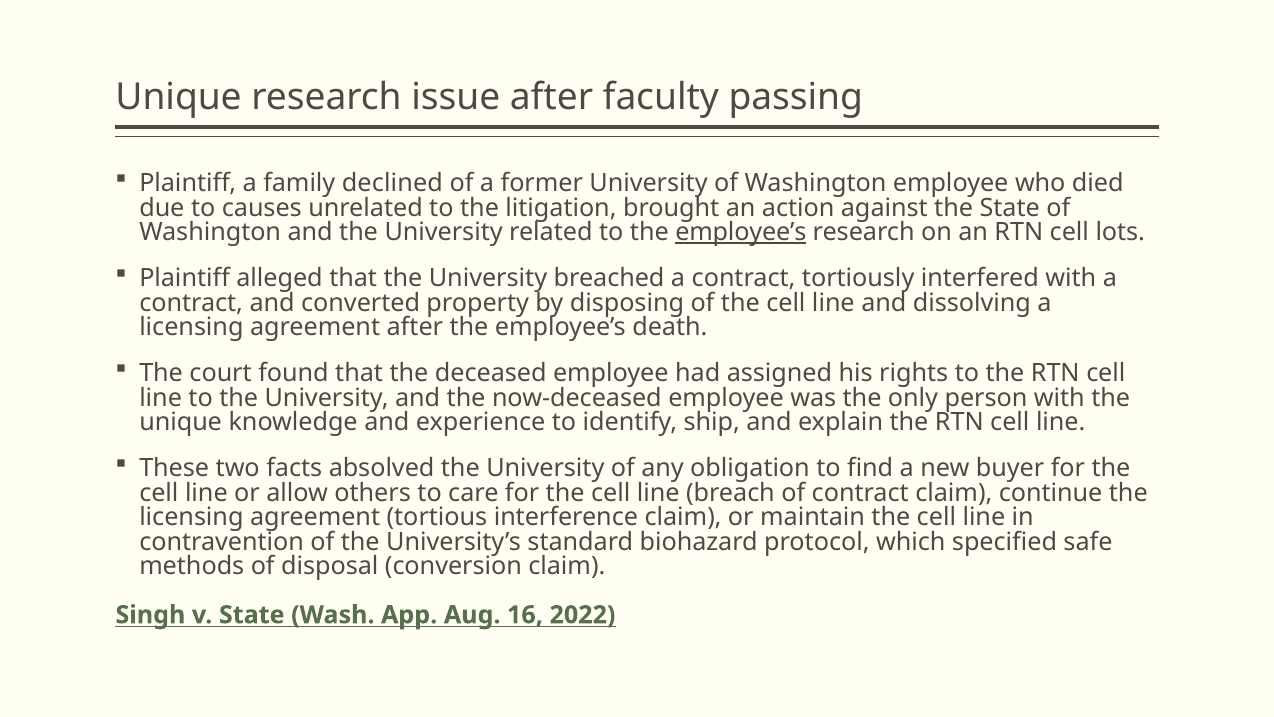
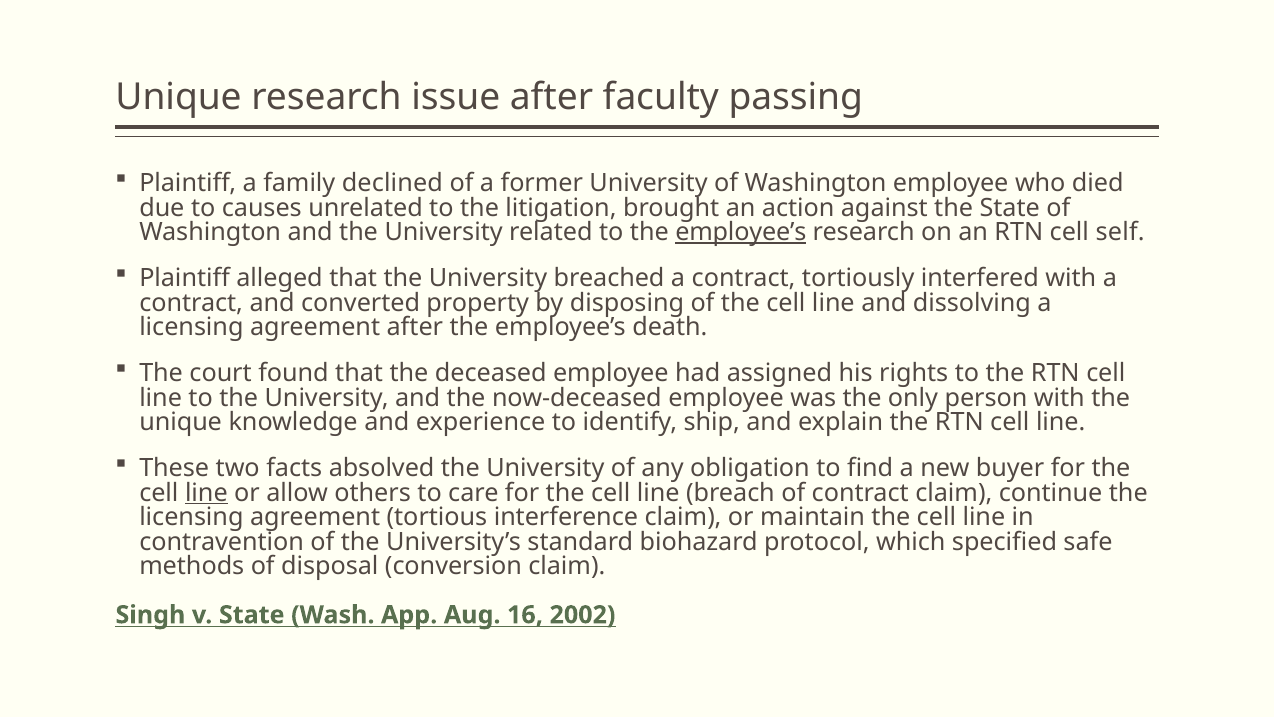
lots: lots -> self
line at (206, 493) underline: none -> present
2022: 2022 -> 2002
